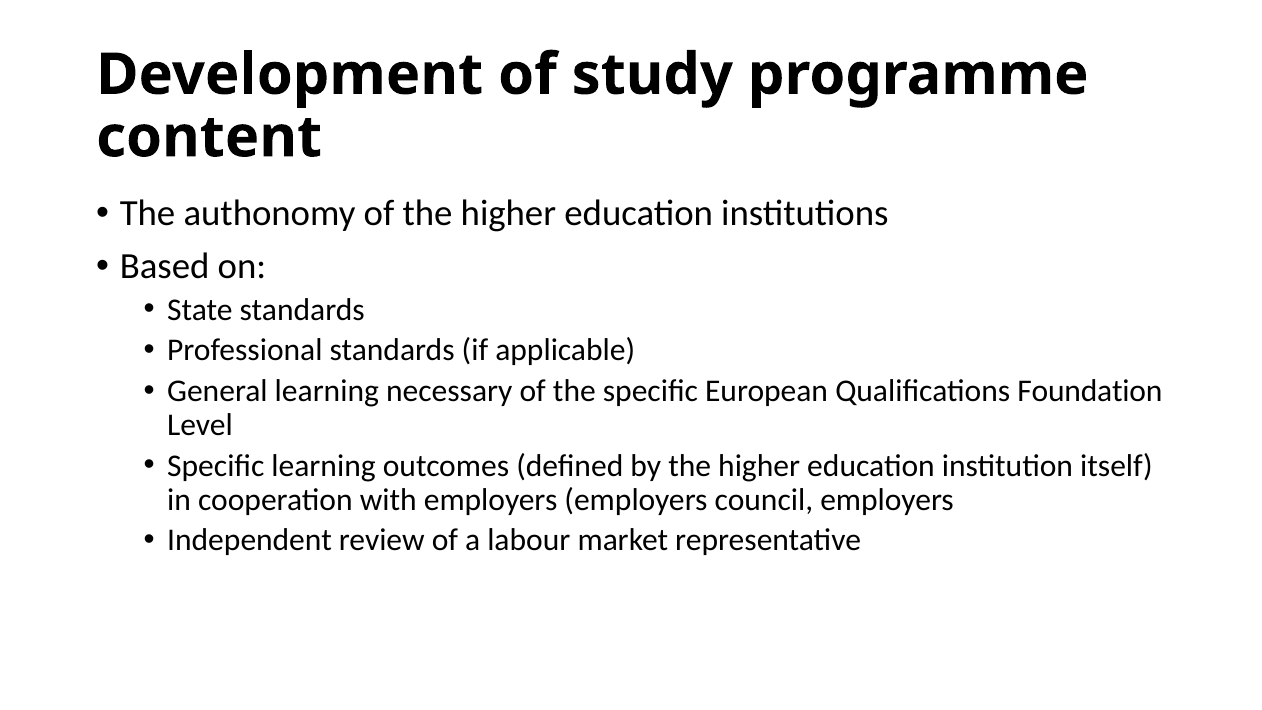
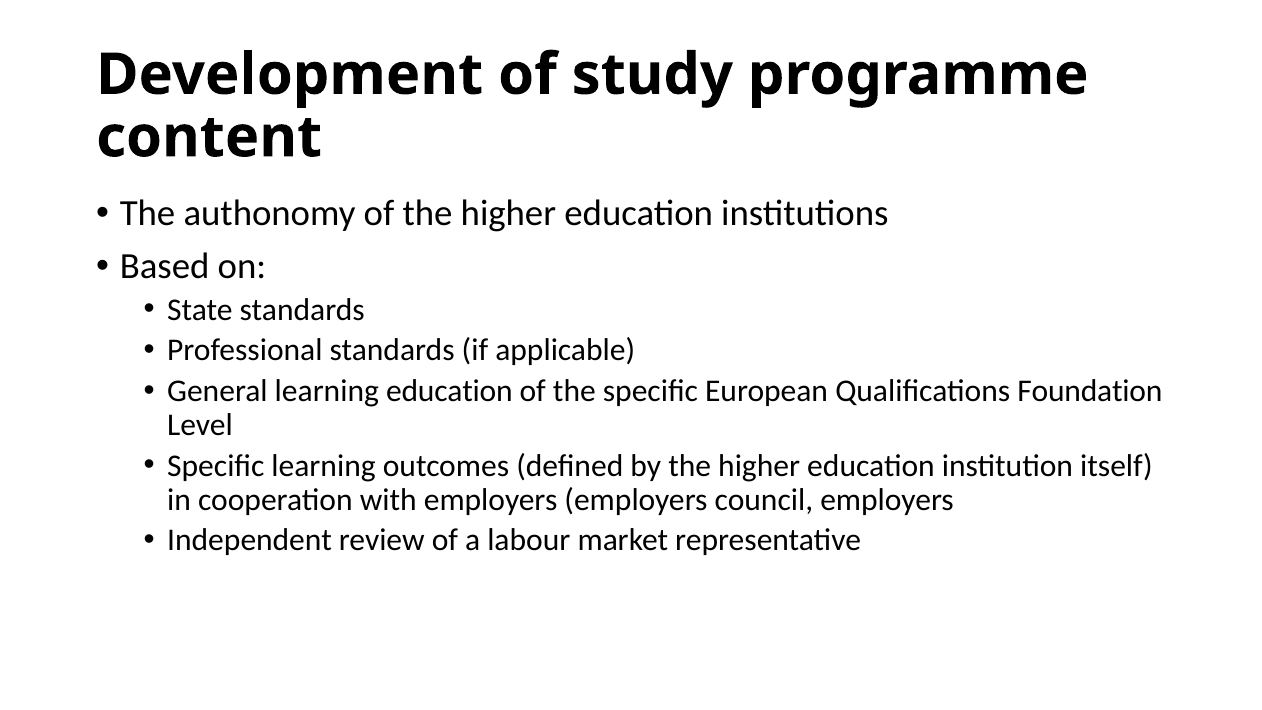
learning necessary: necessary -> education
